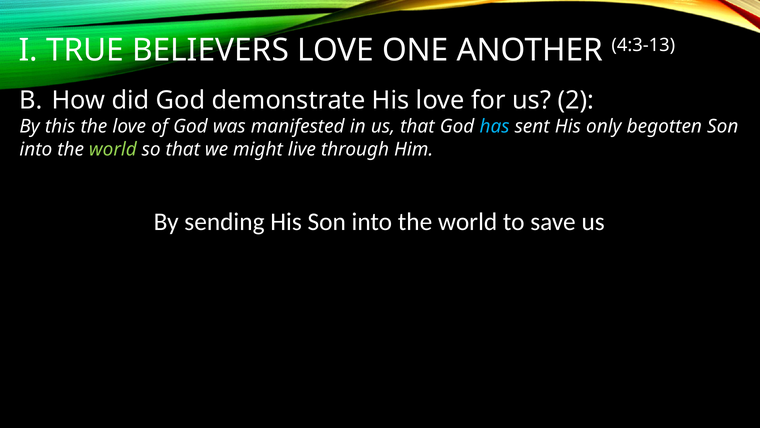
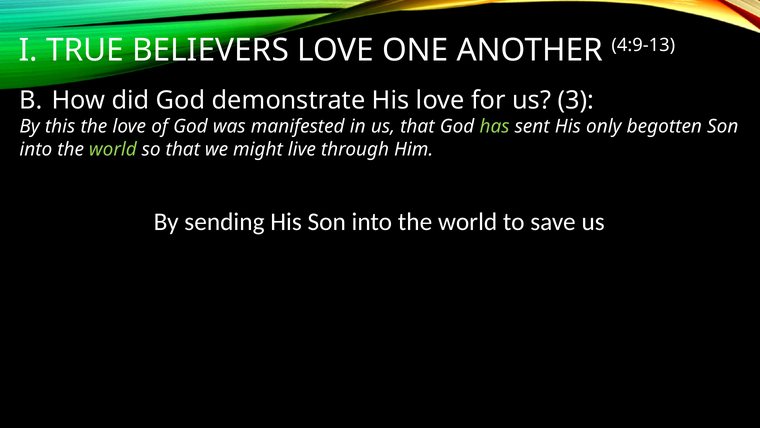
4:3-13: 4:3-13 -> 4:9-13
2: 2 -> 3
has colour: light blue -> light green
